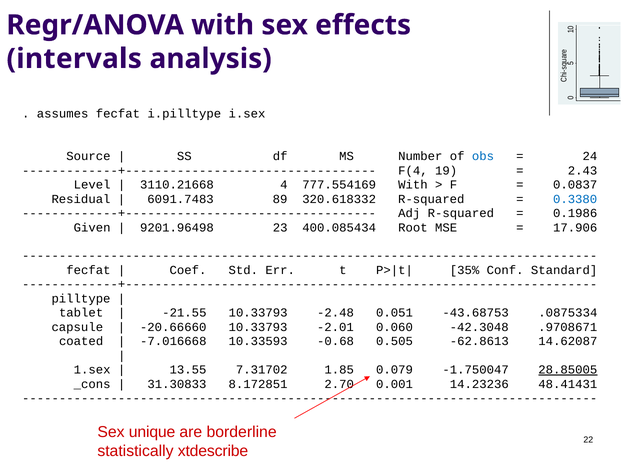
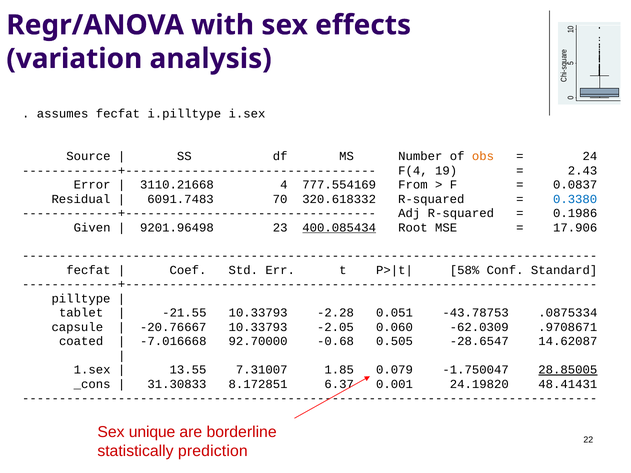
intervals: intervals -> variation
obs colour: blue -> orange
Level: Level -> Error
777.554169 With: With -> From
89: 89 -> 70
400.085434 underline: none -> present
35%: 35% -> 58%
-2.48: -2.48 -> -2.28
-43.68753: -43.68753 -> -43.78753
-20.66660: -20.66660 -> -20.76667
-2.01: -2.01 -> -2.05
-42.3048: -42.3048 -> -62.0309
10.33593: 10.33593 -> 92.70000
-62.8613: -62.8613 -> -28.6547
7.31702: 7.31702 -> 7.31007
2.70: 2.70 -> 6.37
14.23236: 14.23236 -> 24.19820
xtdescribe: xtdescribe -> prediction
